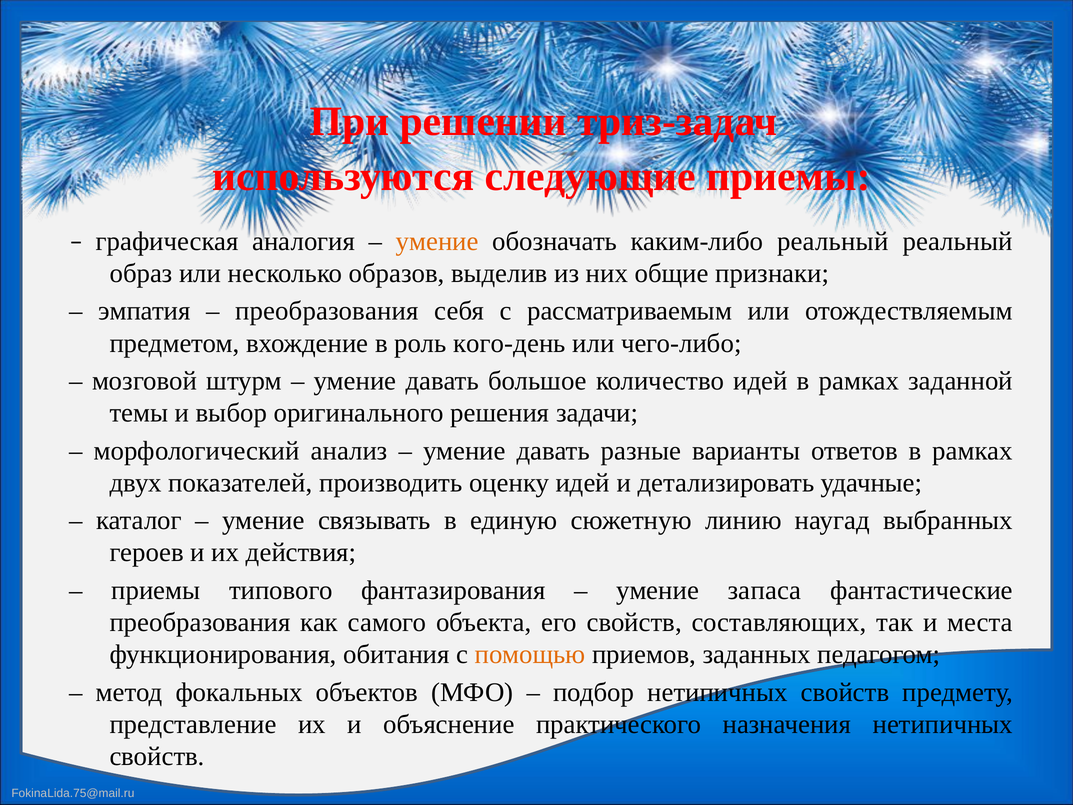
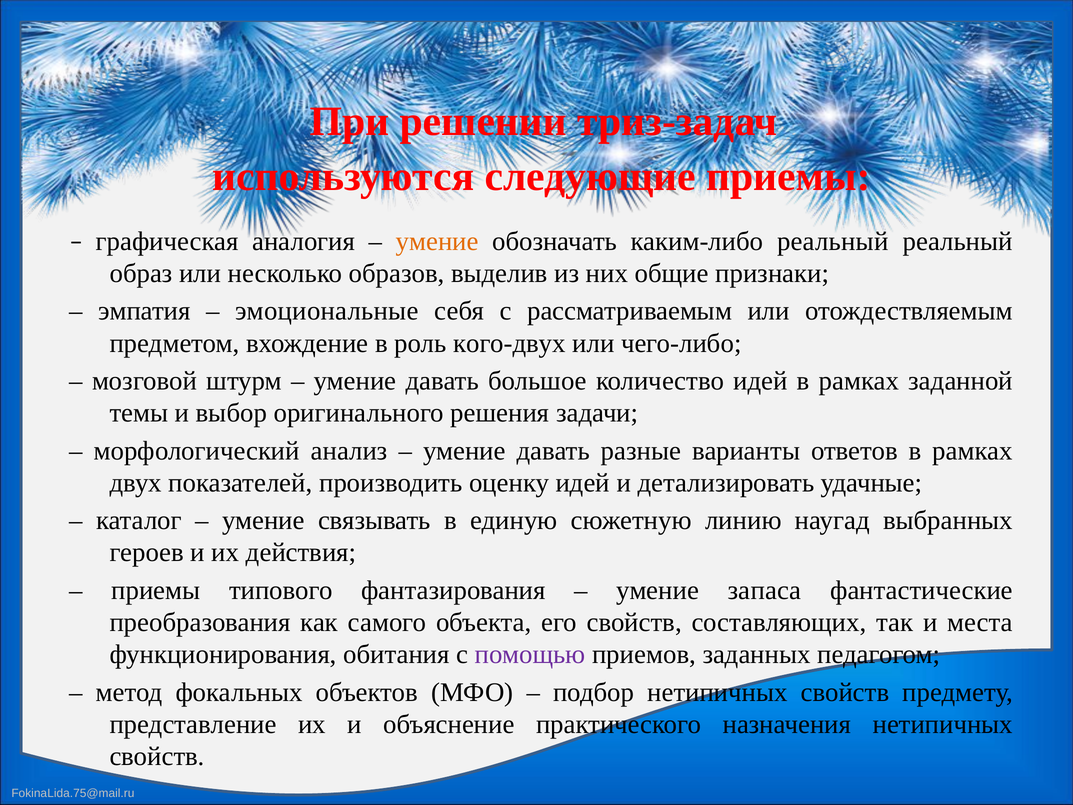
преобразования at (327, 311): преобразования -> эмоциональные
кого-день: кого-день -> кого-двух
помощью colour: orange -> purple
